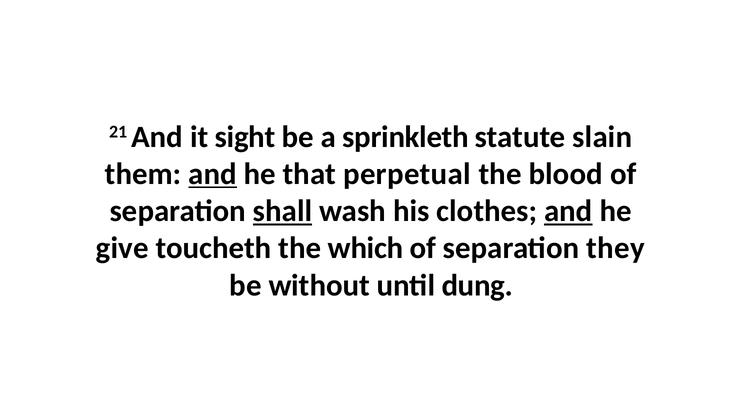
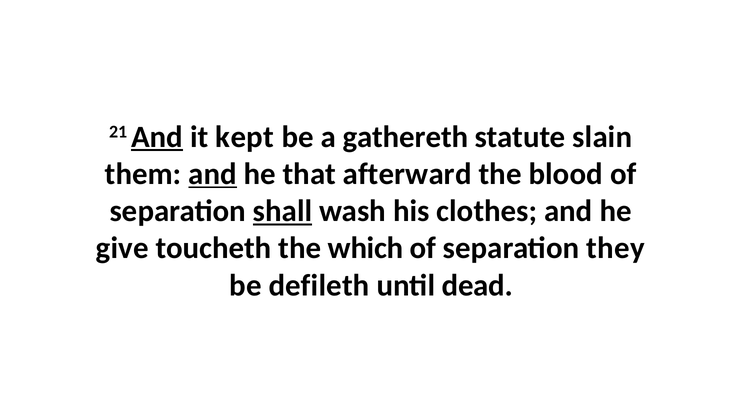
And at (157, 137) underline: none -> present
sight: sight -> kept
sprinkleth: sprinkleth -> gathereth
perpetual: perpetual -> afterward
and at (568, 211) underline: present -> none
without: without -> defileth
dung: dung -> dead
